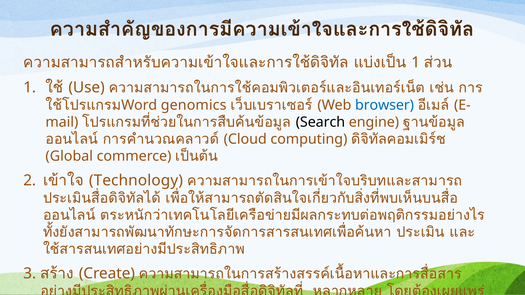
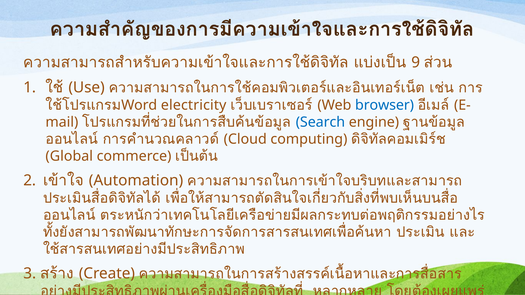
1 at (416, 63): 1 -> 9
genomics: genomics -> electricity
Search colour: black -> blue
Technology: Technology -> Automation
